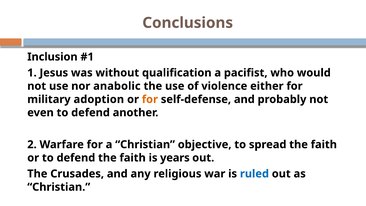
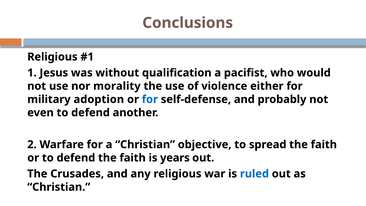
Inclusion at (52, 57): Inclusion -> Religious
anabolic: anabolic -> morality
for at (150, 99) colour: orange -> blue
